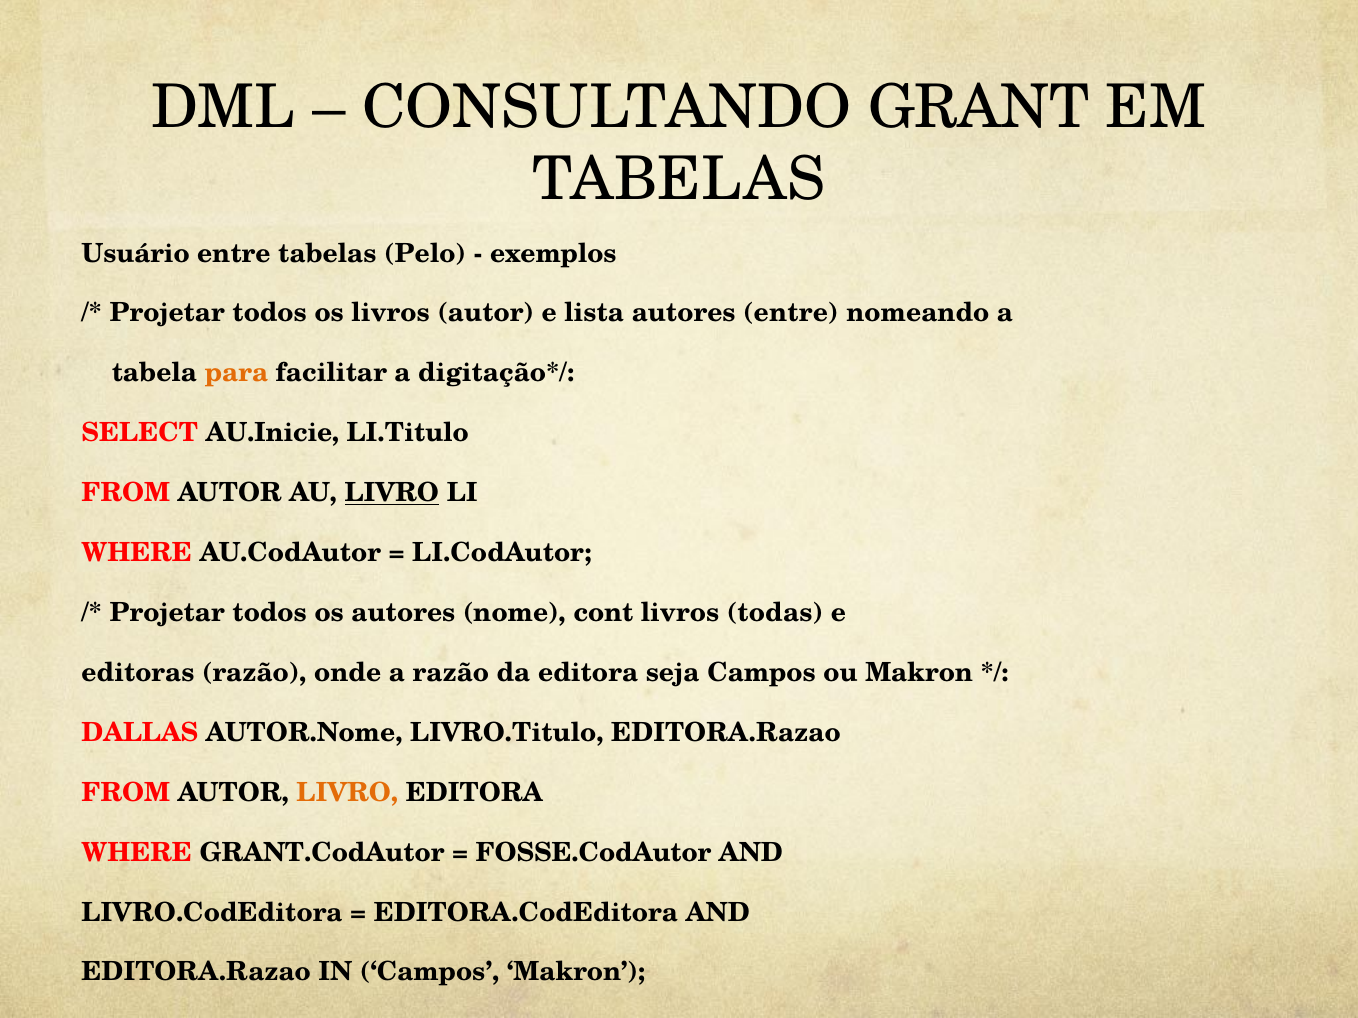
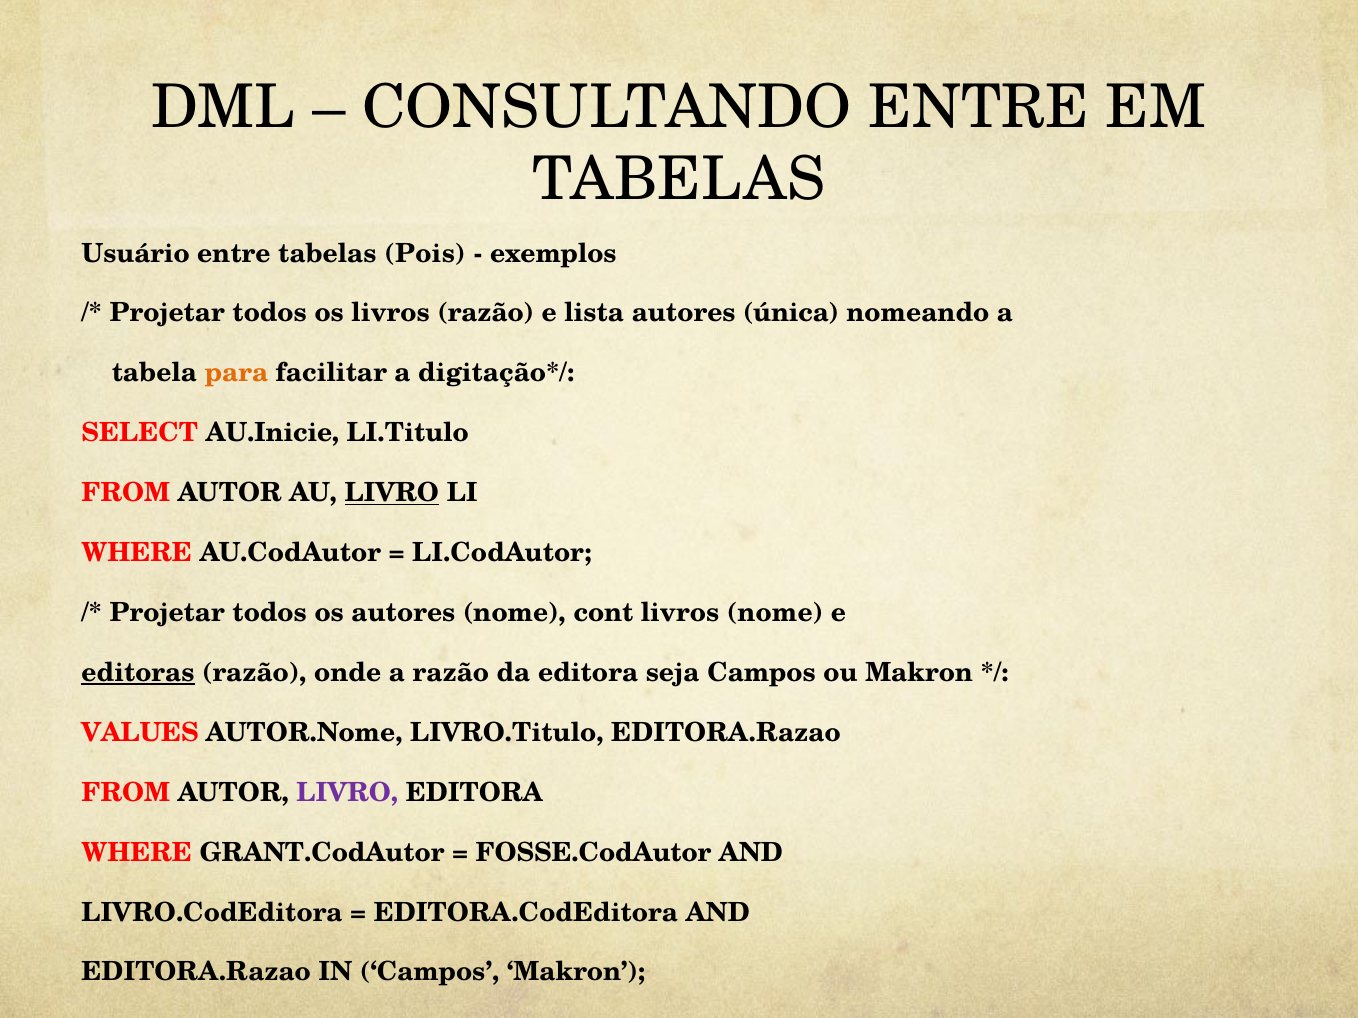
CONSULTANDO GRANT: GRANT -> ENTRE
Pelo: Pelo -> Pois
livros autor: autor -> razão
autores entre: entre -> única
livros todas: todas -> nome
editoras underline: none -> present
DALLAS: DALLAS -> VALUES
LIVRO at (347, 793) colour: orange -> purple
